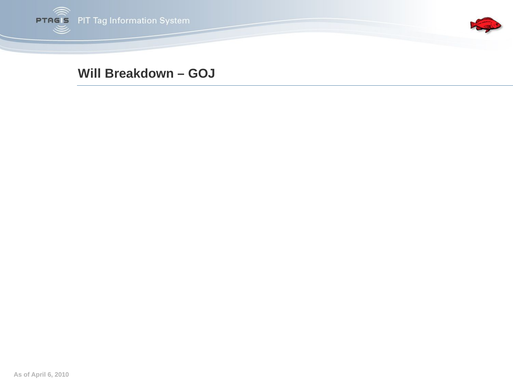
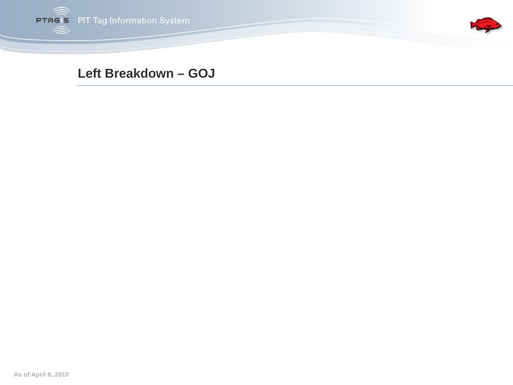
Will: Will -> Left
